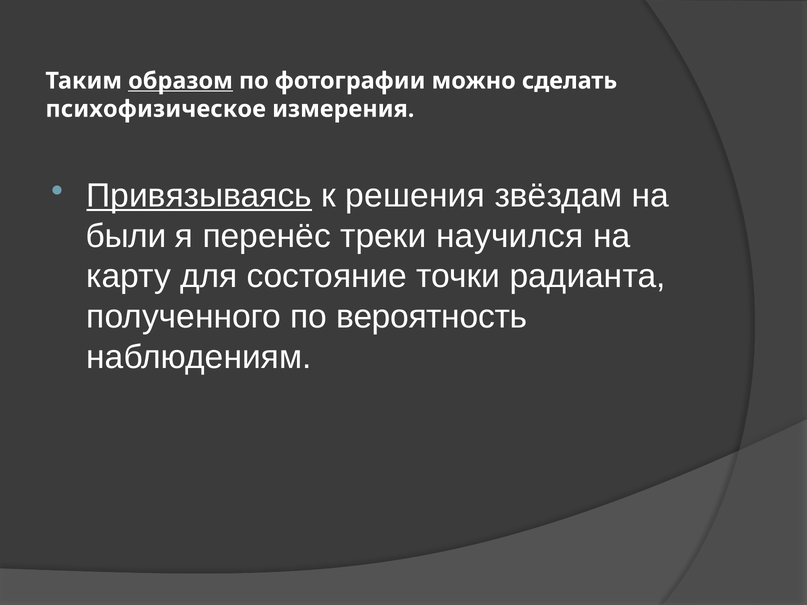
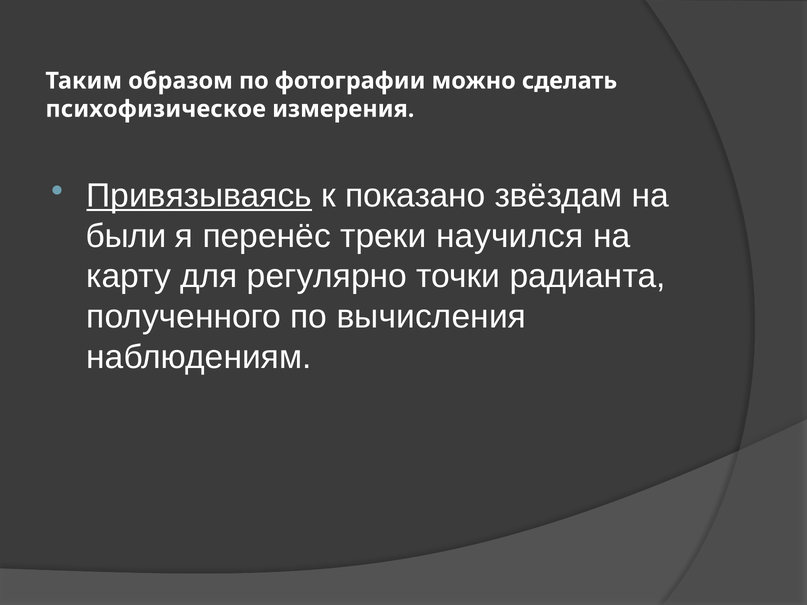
образом underline: present -> none
решения: решения -> показано
состояние: состояние -> регулярно
вероятность: вероятность -> вычисления
